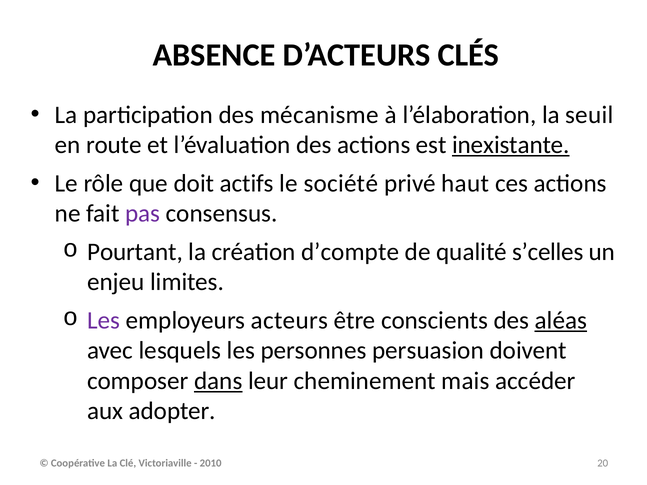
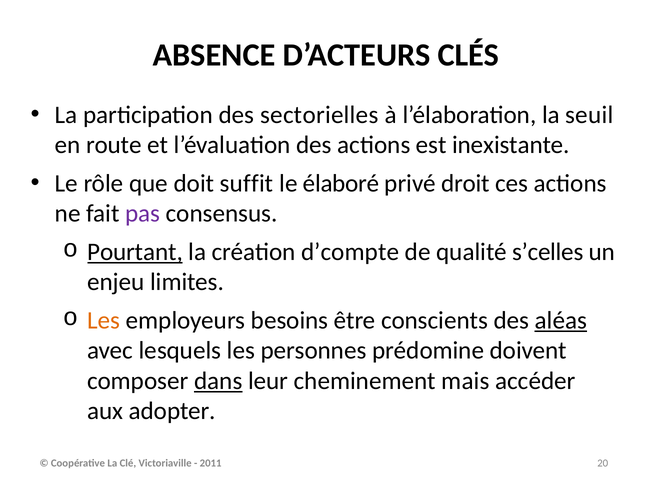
mécanisme: mécanisme -> sectorielles
inexistante underline: present -> none
actifs: actifs -> suffit
société: société -> élaboré
haut: haut -> droit
Pourtant underline: none -> present
Les at (104, 320) colour: purple -> orange
acteurs: acteurs -> besoins
persuasion: persuasion -> prédomine
2010: 2010 -> 2011
